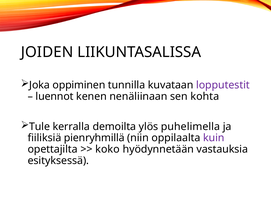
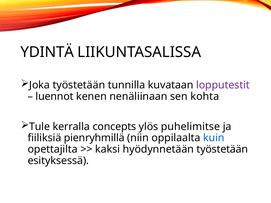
JOIDEN: JOIDEN -> YDINTÄ
Joka oppiminen: oppiminen -> työstetään
demoilta: demoilta -> concepts
puhelimella: puhelimella -> puhelimitse
kuin colour: purple -> blue
koko: koko -> kaksi
hyödynnetään vastauksia: vastauksia -> työstetään
